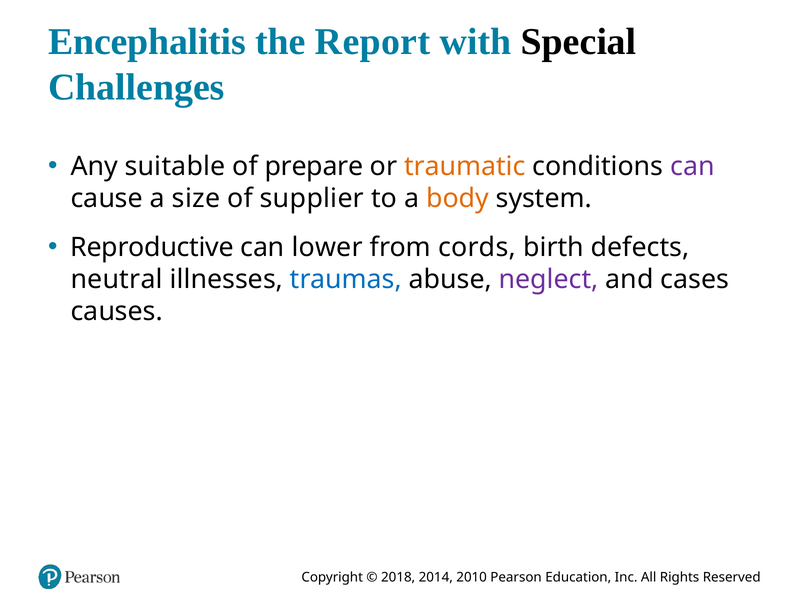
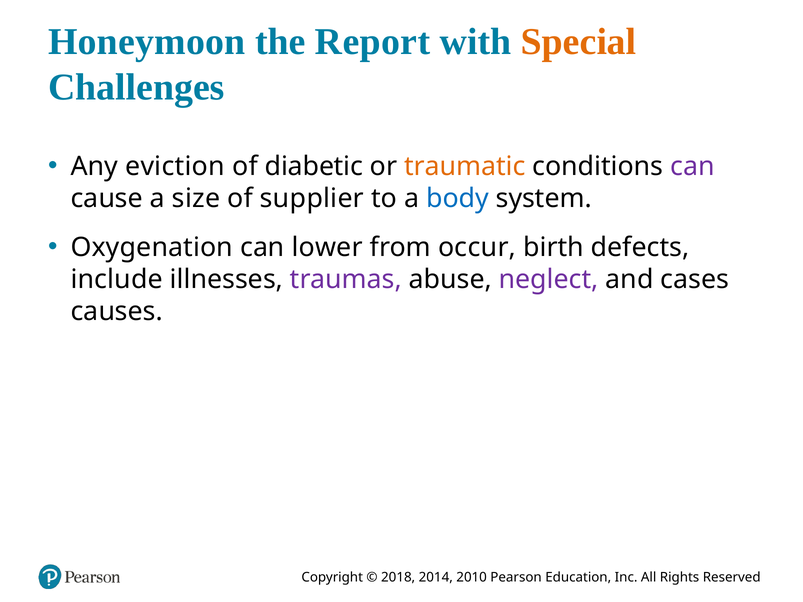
Encephalitis: Encephalitis -> Honeymoon
Special colour: black -> orange
suitable: suitable -> eviction
prepare: prepare -> diabetic
body colour: orange -> blue
Reproductive: Reproductive -> Oxygenation
cords: cords -> occur
neutral: neutral -> include
traumas colour: blue -> purple
